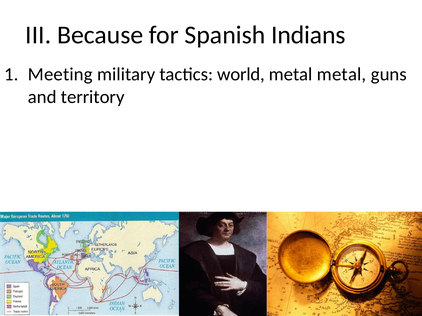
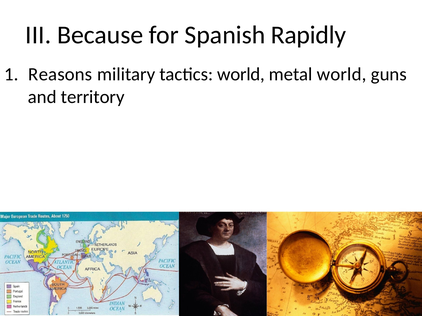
Indians: Indians -> Rapidly
Meeting: Meeting -> Reasons
metal metal: metal -> world
